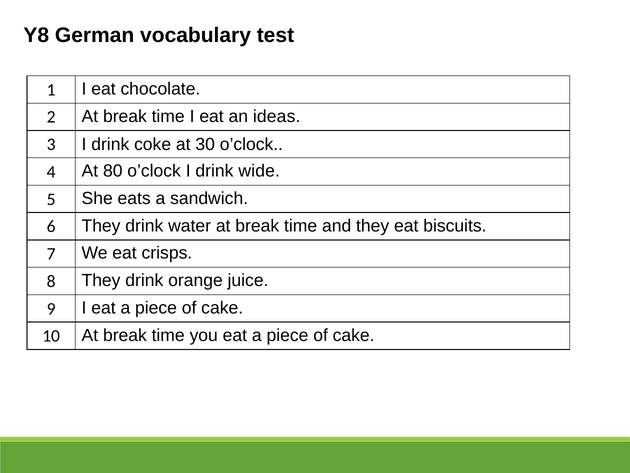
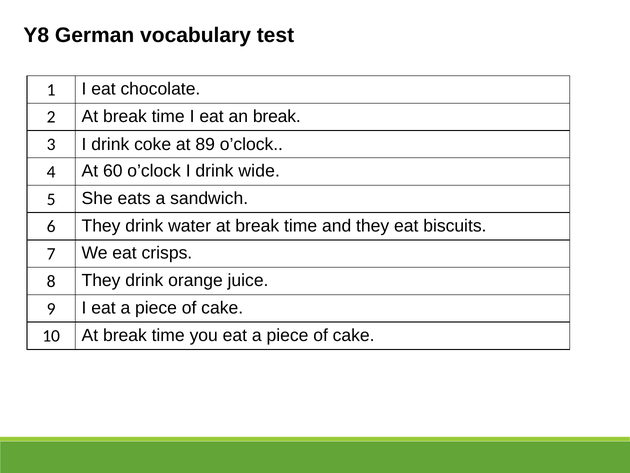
an ideas: ideas -> break
30: 30 -> 89
80: 80 -> 60
